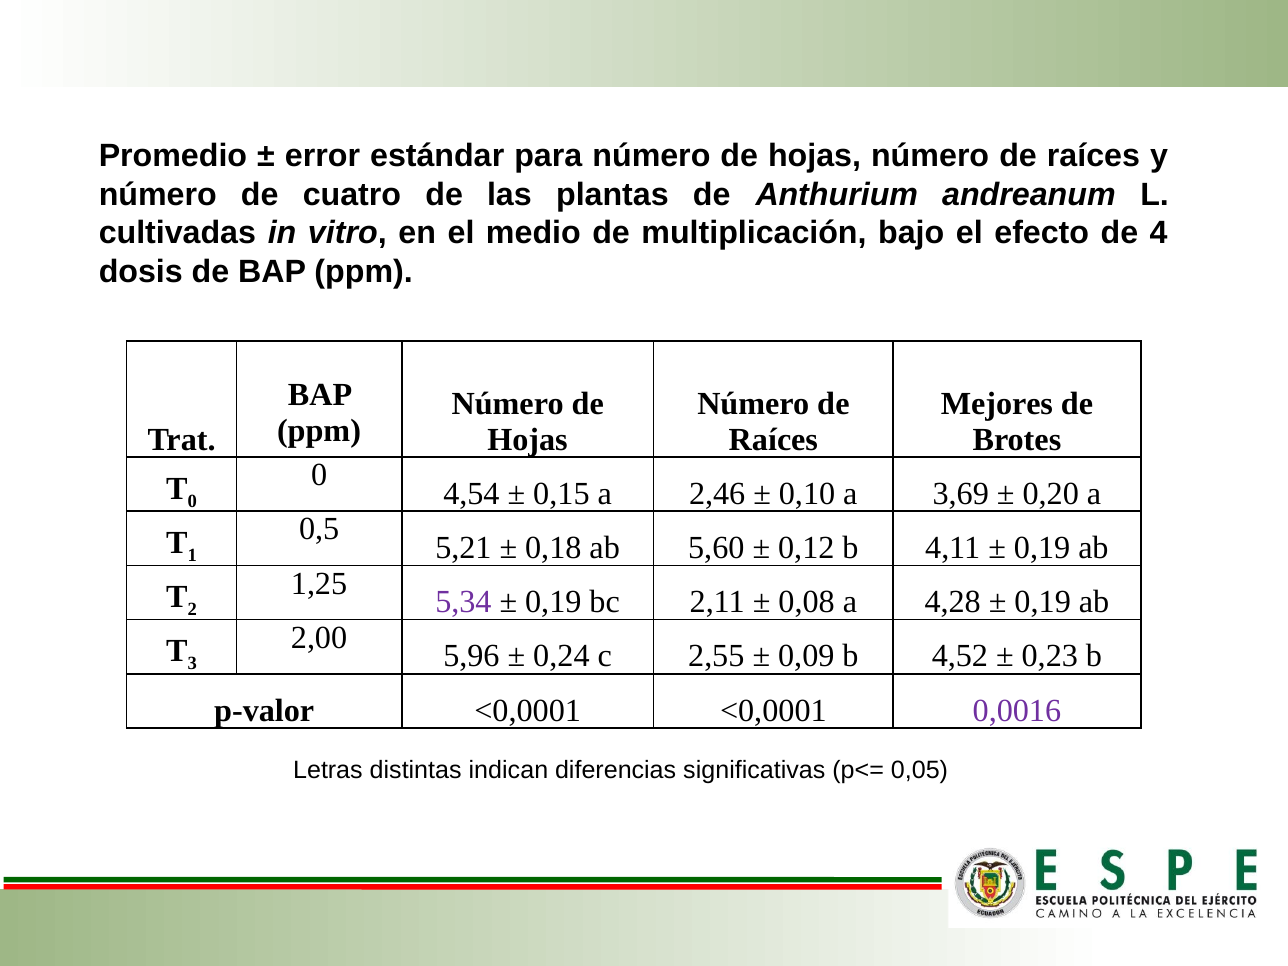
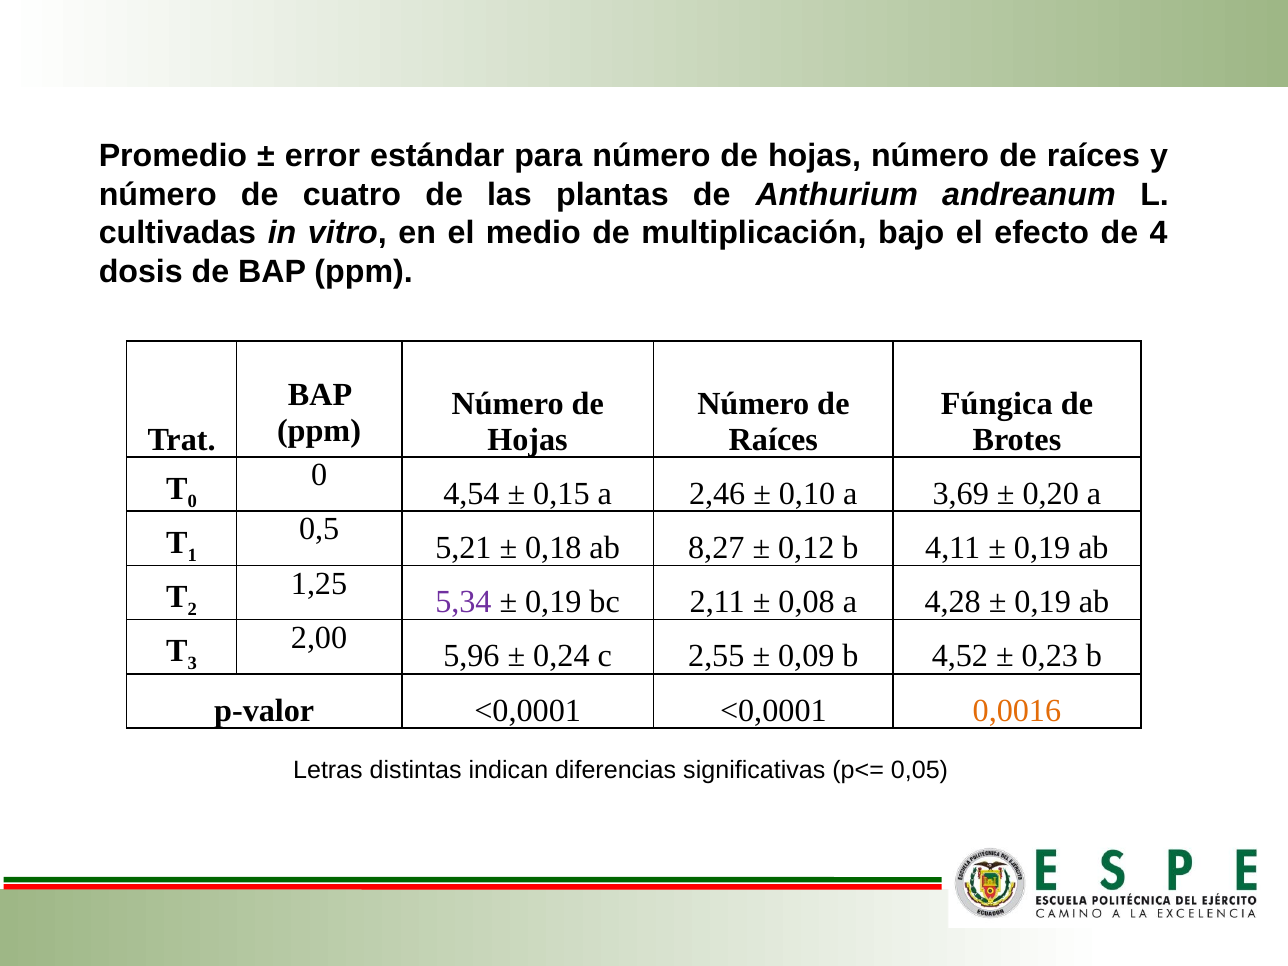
Mejores: Mejores -> Fúngica
5,60: 5,60 -> 8,27
0,0016 colour: purple -> orange
